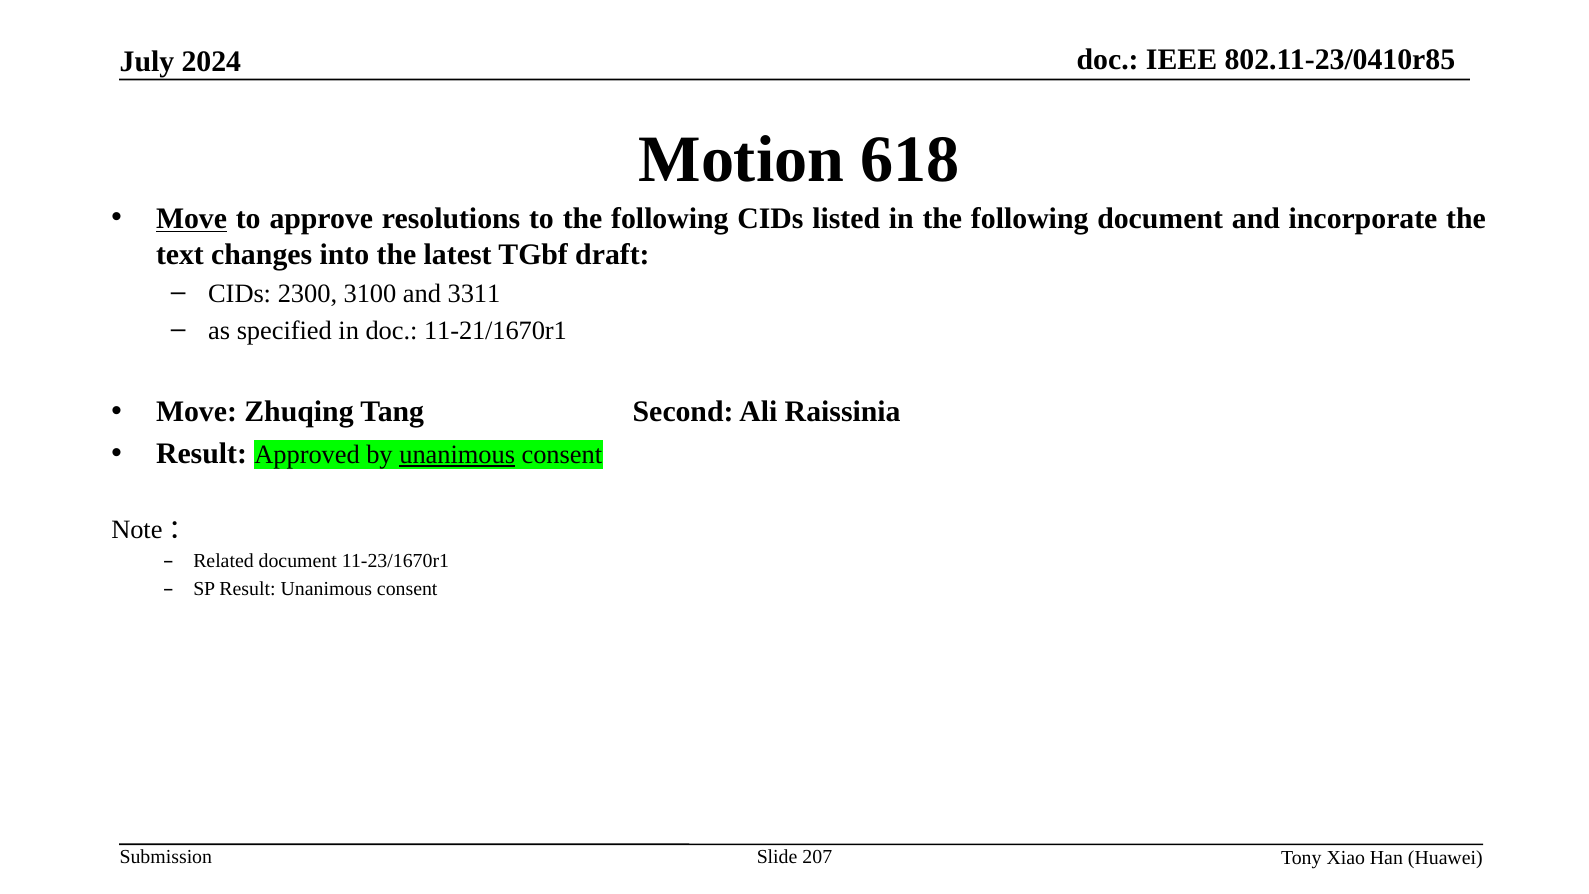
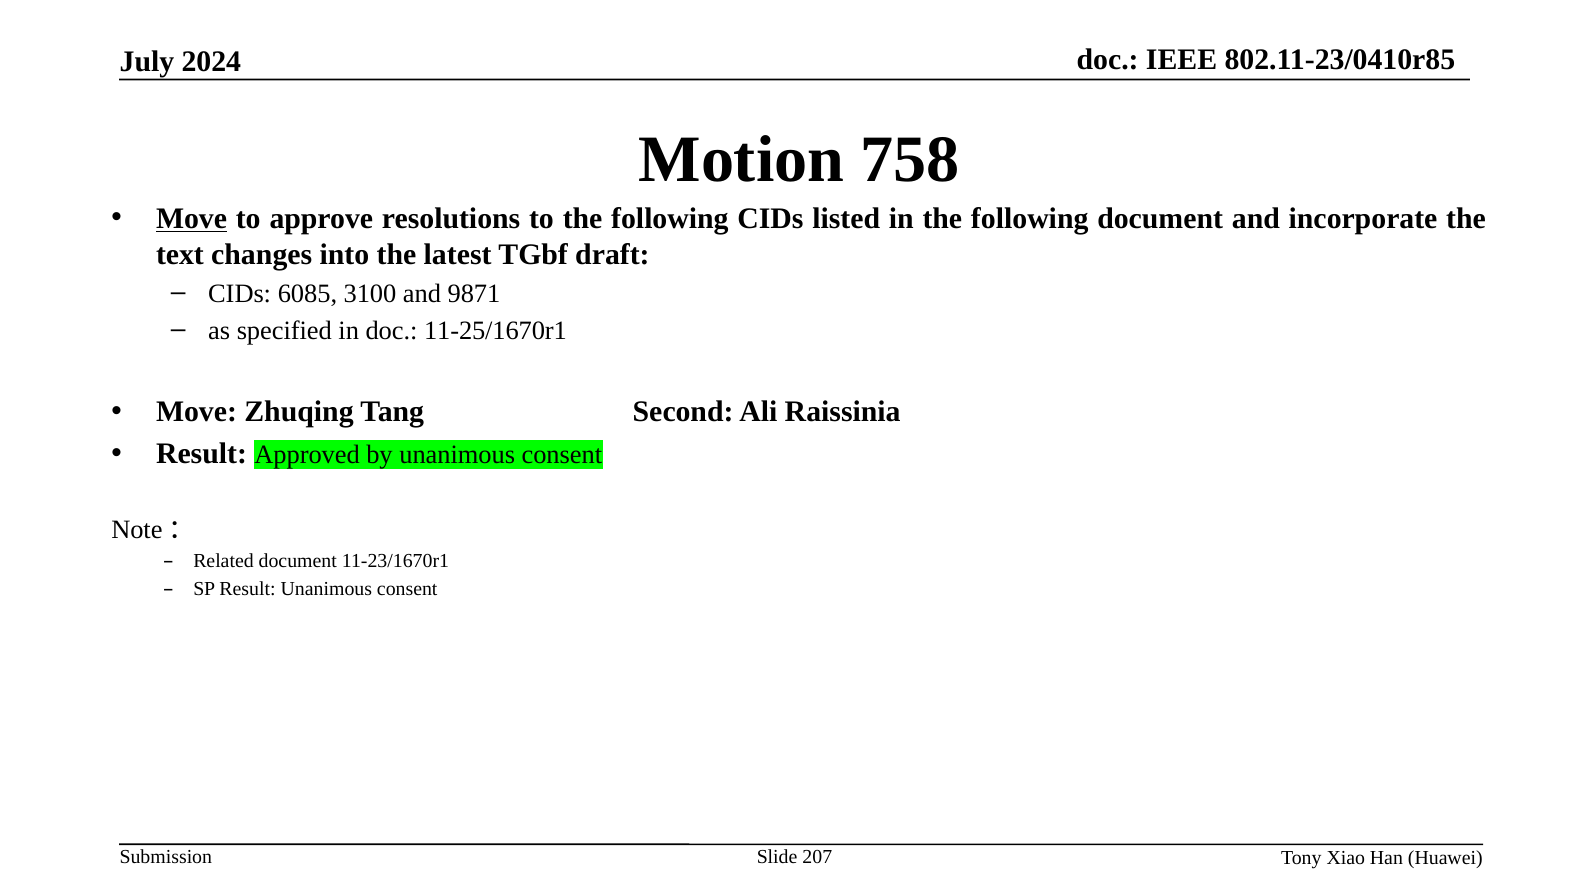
618: 618 -> 758
2300: 2300 -> 6085
3311: 3311 -> 9871
11-21/1670r1: 11-21/1670r1 -> 11-25/1670r1
unanimous at (457, 455) underline: present -> none
